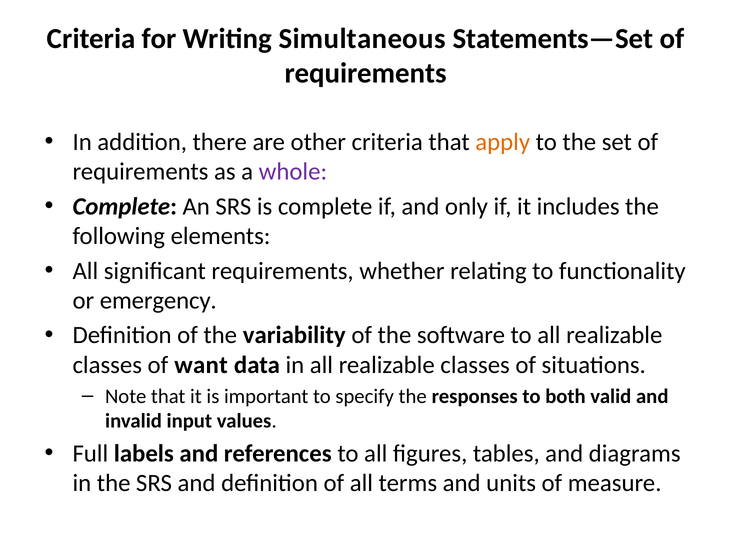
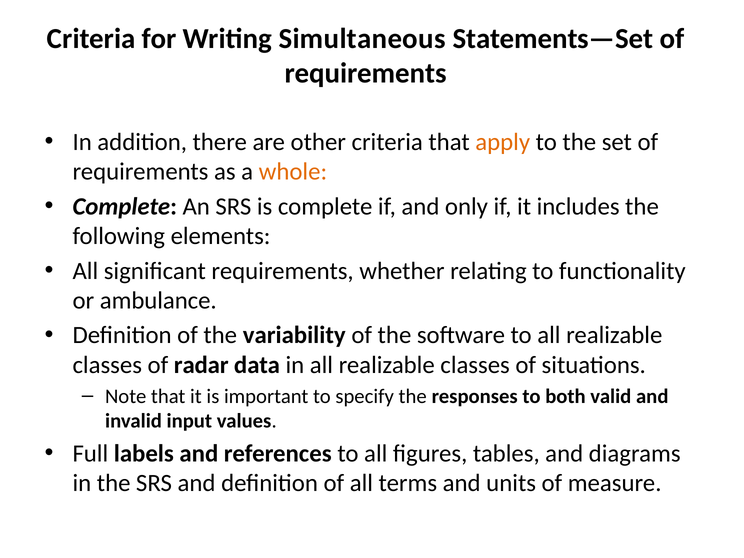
whole colour: purple -> orange
emergency: emergency -> ambulance
want: want -> radar
